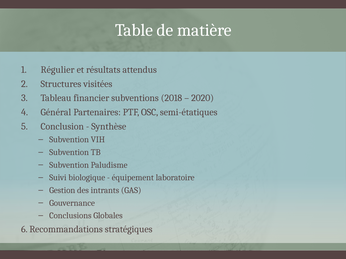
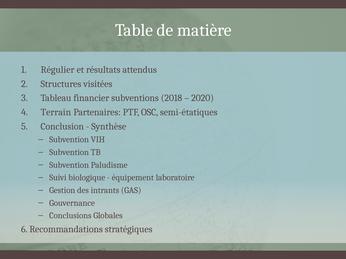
Général: Général -> Terrain
